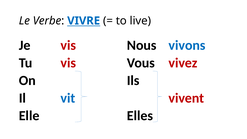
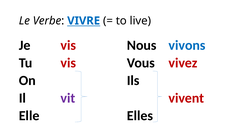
vit colour: blue -> purple
